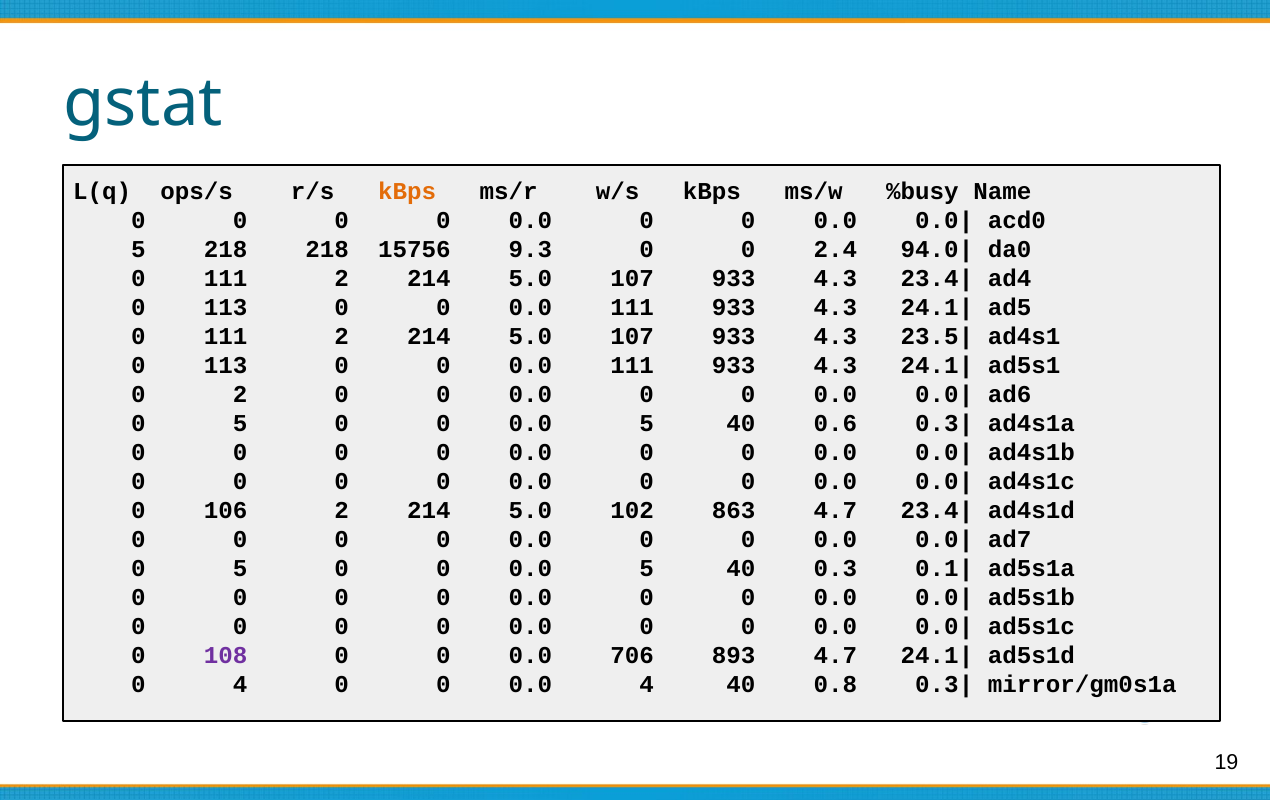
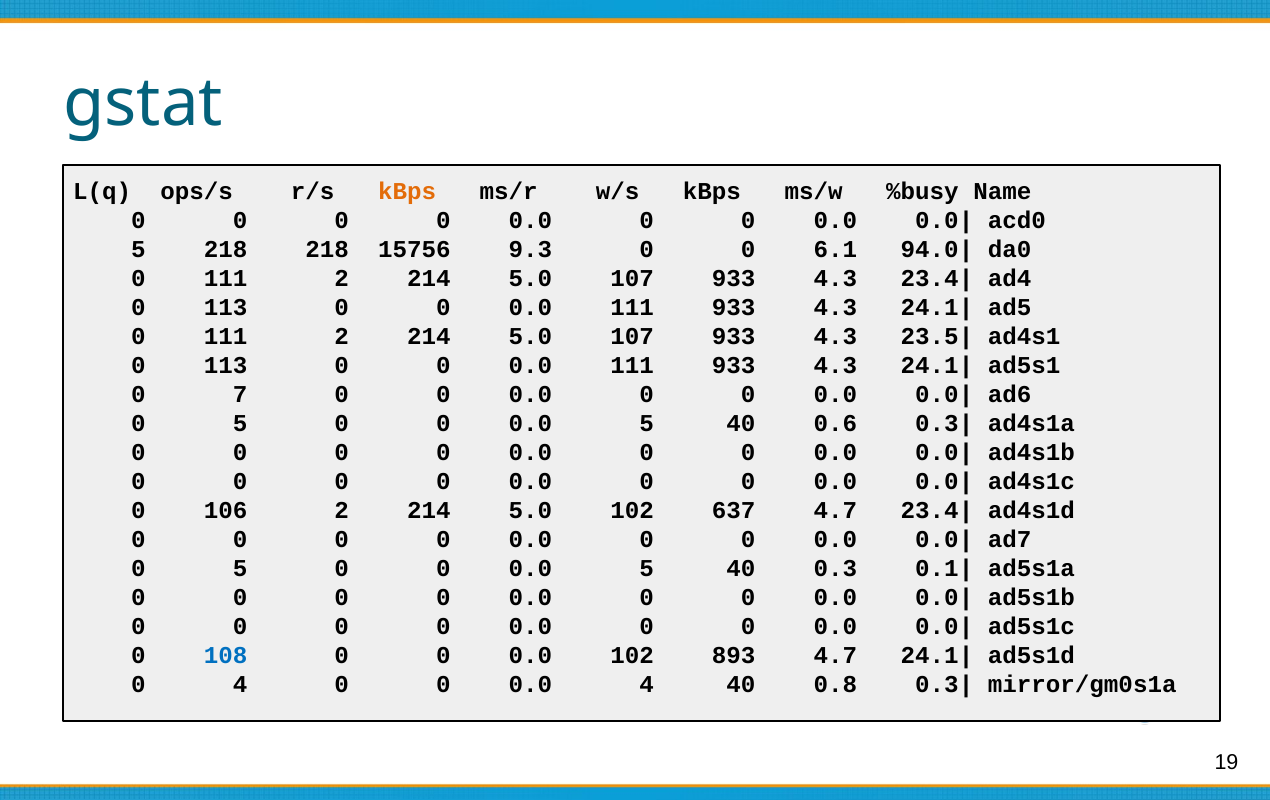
2.4: 2.4 -> 6.1
0 2: 2 -> 7
863: 863 -> 637
108 colour: purple -> blue
0.0 706: 706 -> 102
